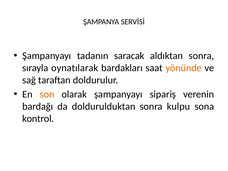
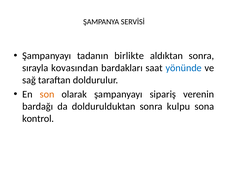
saracak: saracak -> birlikte
oynatılarak: oynatılarak -> kovasından
yönünde colour: orange -> blue
